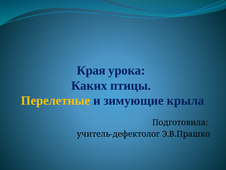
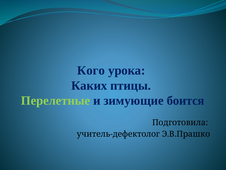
Края: Края -> Кого
Перелетные colour: yellow -> light green
крыла: крыла -> боится
